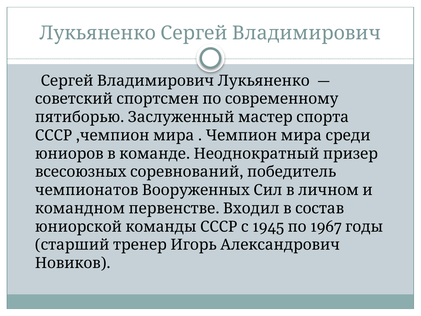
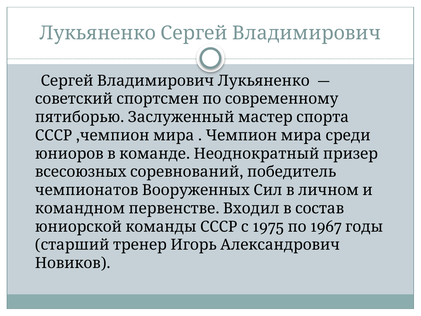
1945: 1945 -> 1975
